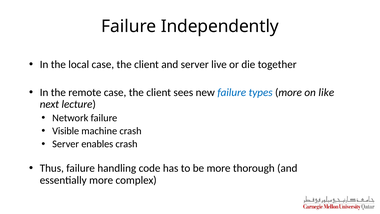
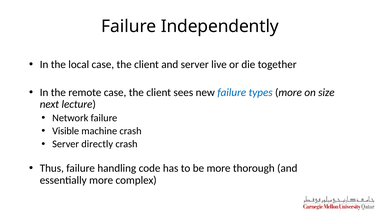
like: like -> size
enables: enables -> directly
